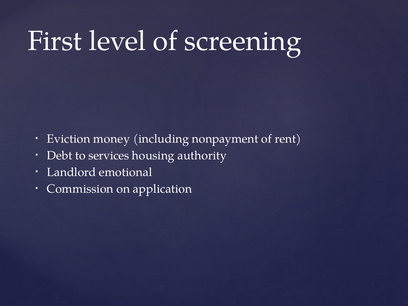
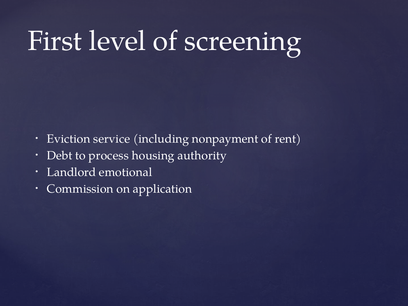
money: money -> service
services: services -> process
